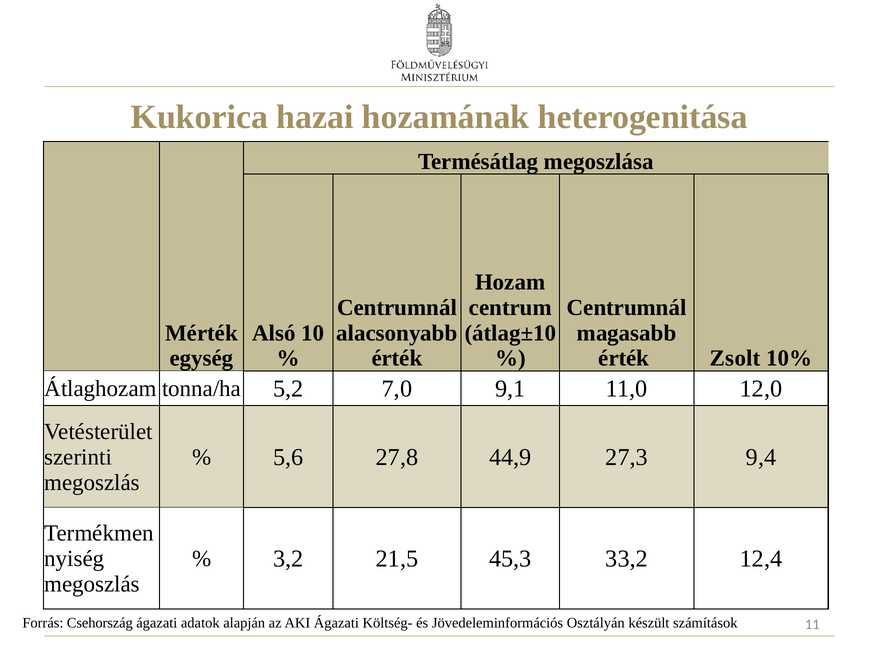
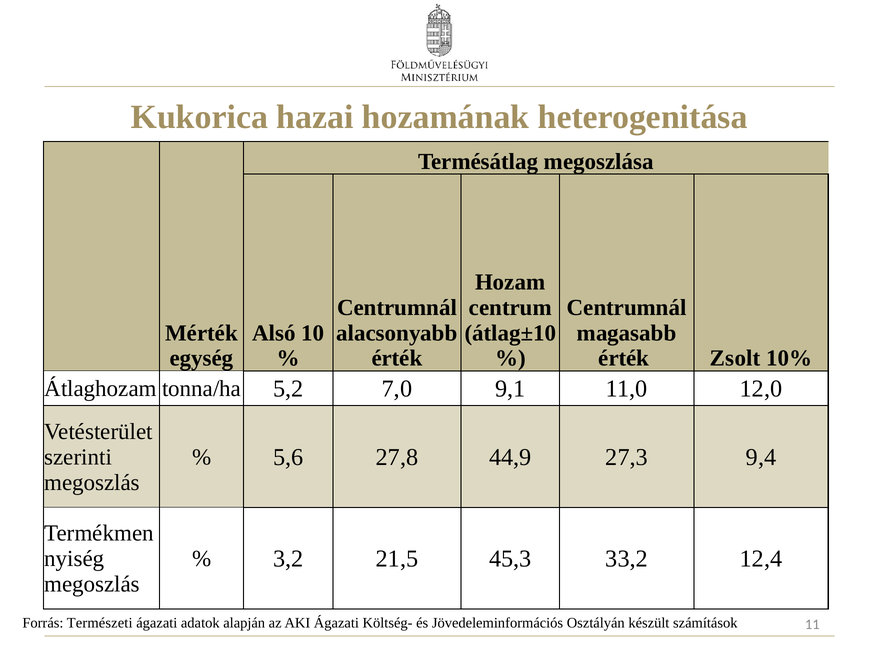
Csehország: Csehország -> Természeti
